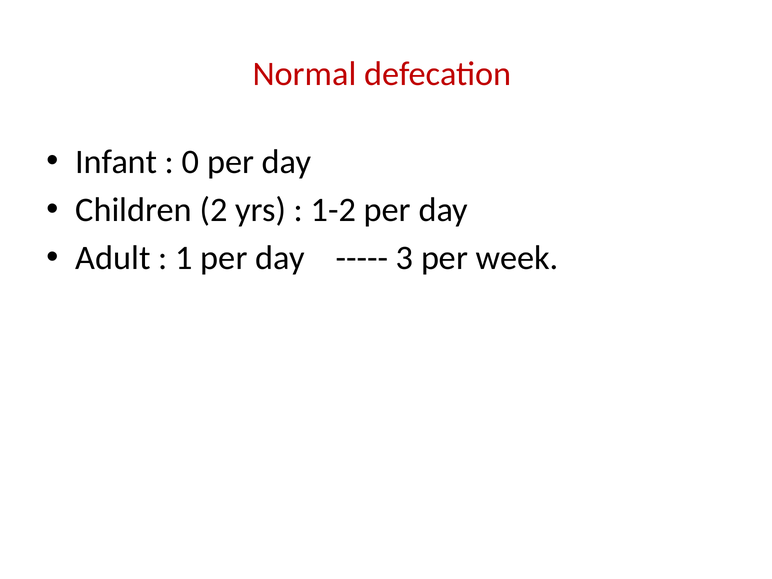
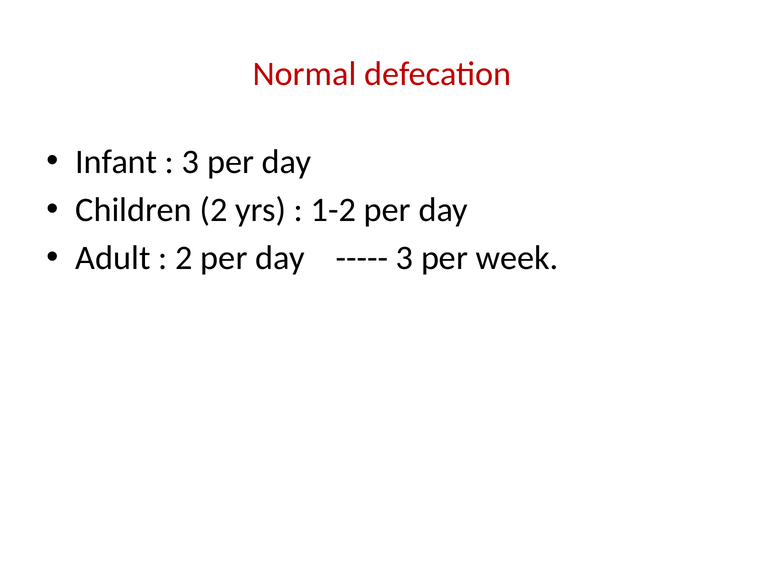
0 at (191, 162): 0 -> 3
1 at (184, 258): 1 -> 2
